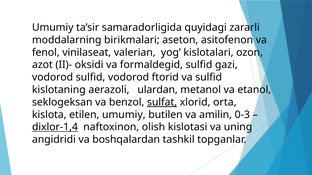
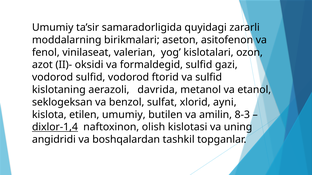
ulardan: ulardan -> davrida
sulfat underline: present -> none
orta: orta -> ayni
0-3: 0-3 -> 8-3
